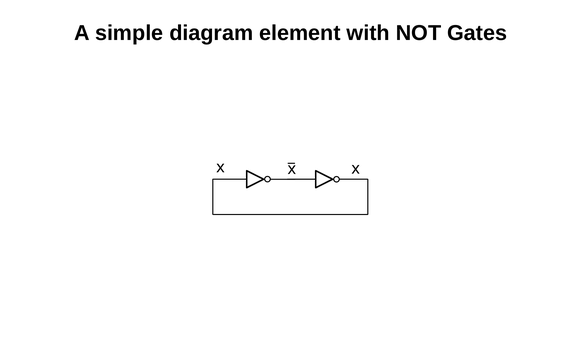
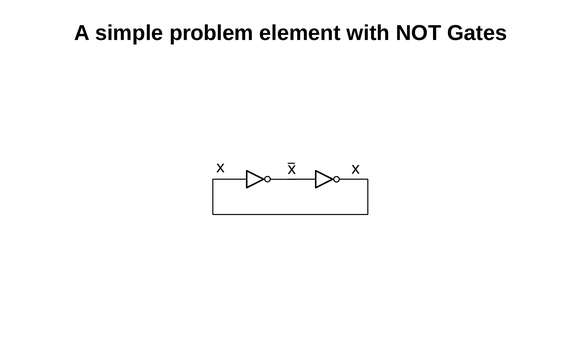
diagram: diagram -> problem
